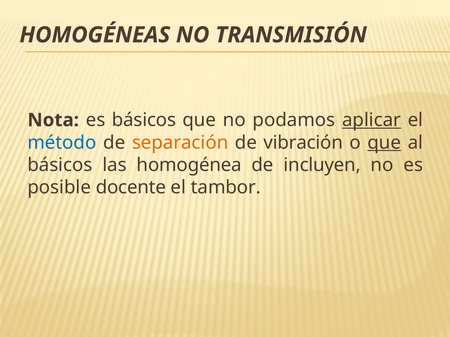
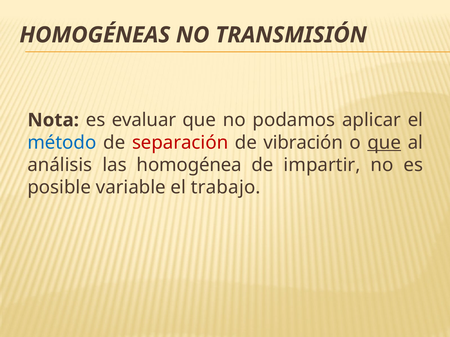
es básicos: básicos -> evaluar
aplicar underline: present -> none
separación colour: orange -> red
básicos at (60, 165): básicos -> análisis
incluyen: incluyen -> impartir
docente: docente -> variable
tambor: tambor -> trabajo
